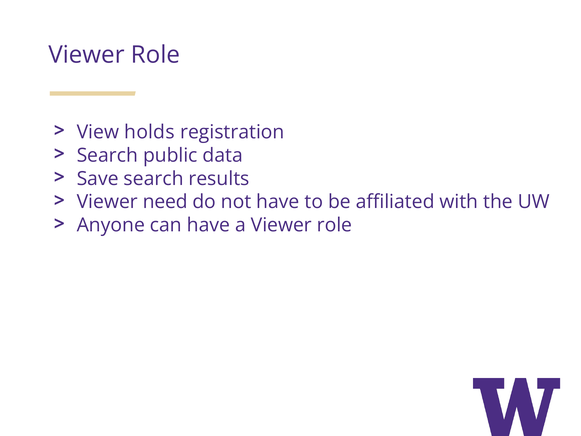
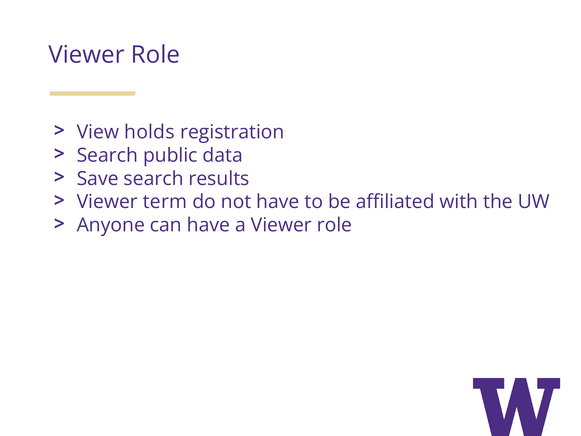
need: need -> term
